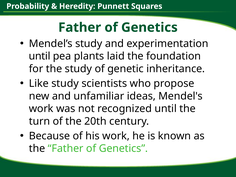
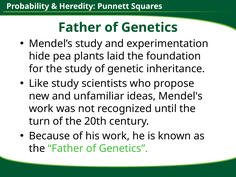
until at (40, 56): until -> hide
